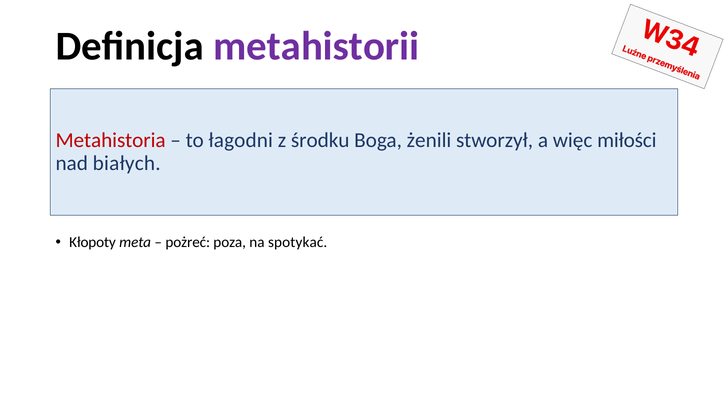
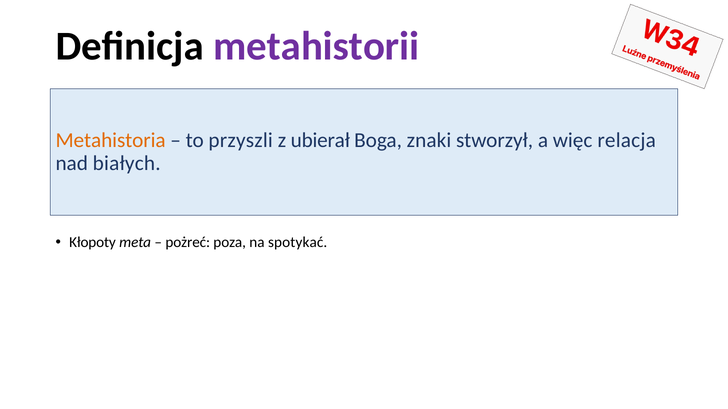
Metahistoria colour: red -> orange
łagodni: łagodni -> przyszli
środku: środku -> ubierał
żenili: żenili -> znaki
miłości: miłości -> relacja
